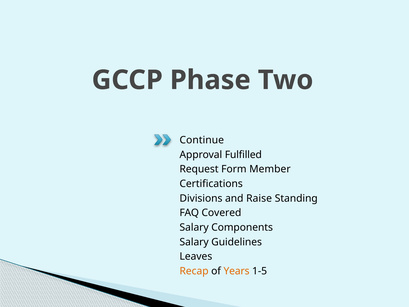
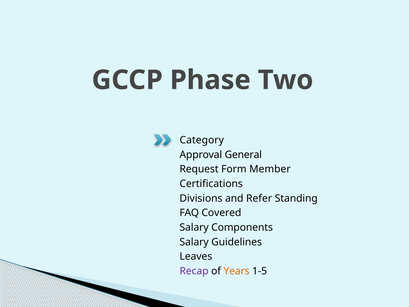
Continue: Continue -> Category
Fulfilled: Fulfilled -> General
Raise: Raise -> Refer
Recap colour: orange -> purple
